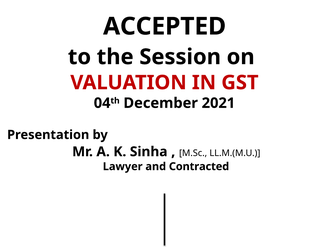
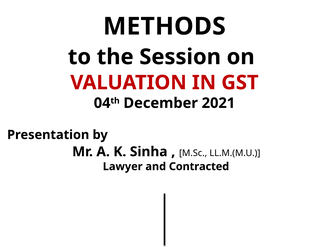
ACCEPTED: ACCEPTED -> METHODS
